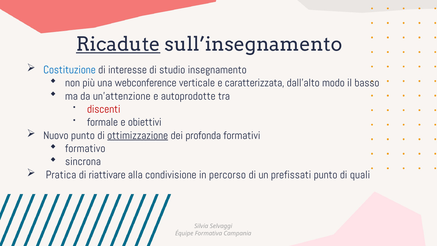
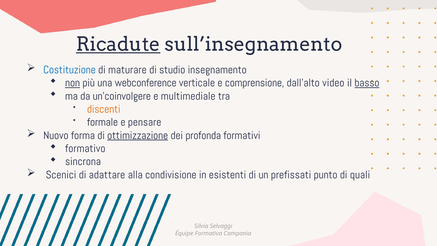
interesse: interesse -> maturare
non underline: none -> present
caratterizzata: caratterizzata -> comprensione
modo: modo -> video
basso underline: none -> present
un’attenzione: un’attenzione -> un’coinvolgere
autoprodotte: autoprodotte -> multimediale
discenti colour: red -> orange
obiettivi: obiettivi -> pensare
Nuovo punto: punto -> forma
Pratica: Pratica -> Scenici
riattivare: riattivare -> adattare
percorso: percorso -> esistenti
